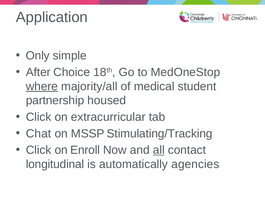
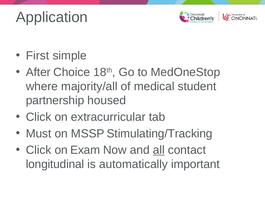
Only: Only -> First
where underline: present -> none
Chat: Chat -> Must
Enroll: Enroll -> Exam
agencies: agencies -> important
